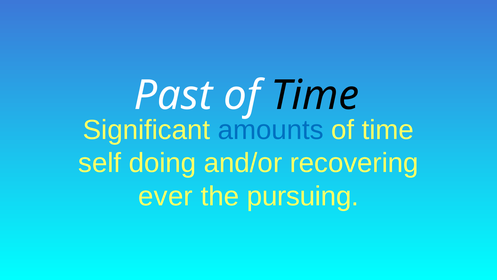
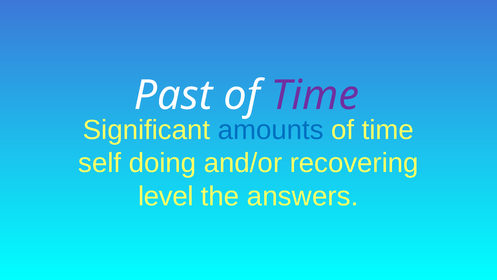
Time at (315, 95) colour: black -> purple
ever: ever -> level
pursuing: pursuing -> answers
